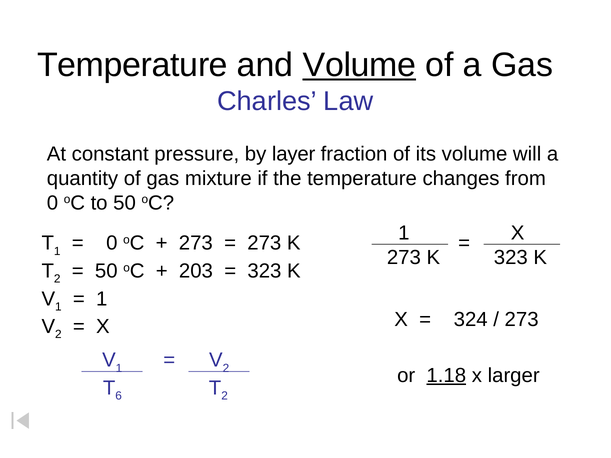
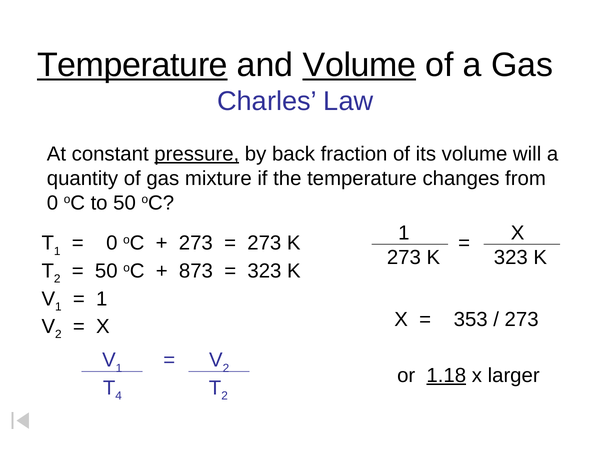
Temperature at (132, 65) underline: none -> present
pressure underline: none -> present
layer: layer -> back
203: 203 -> 873
324: 324 -> 353
6: 6 -> 4
